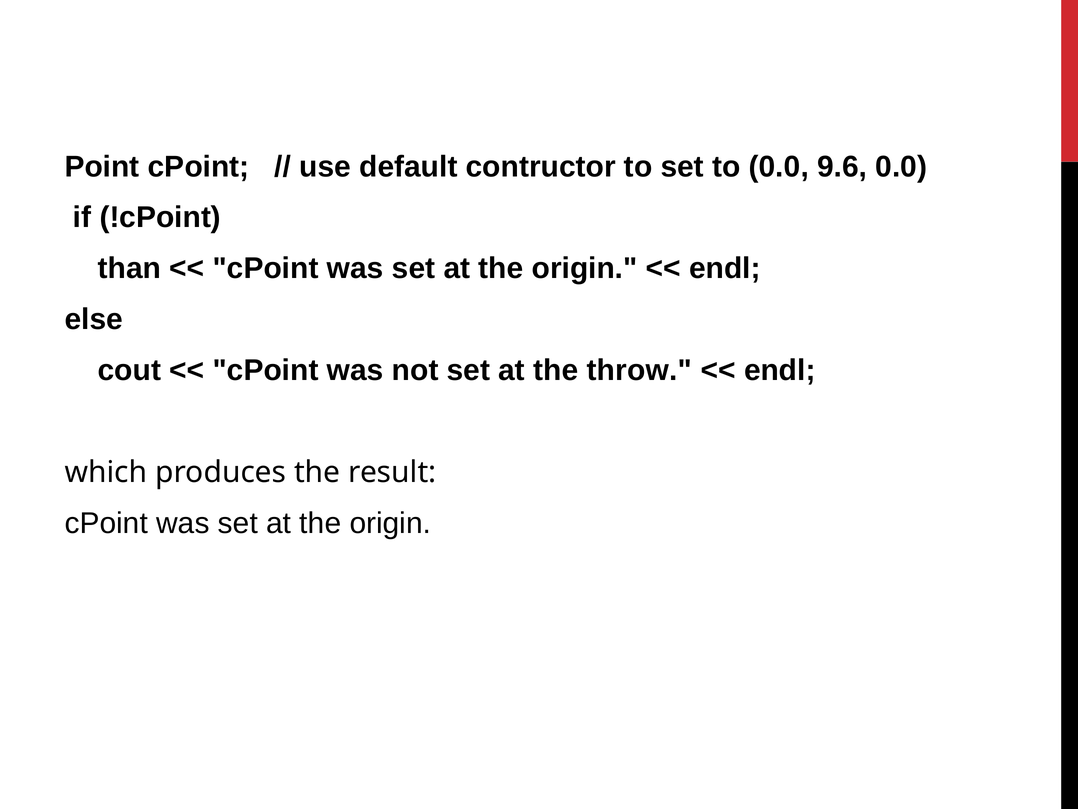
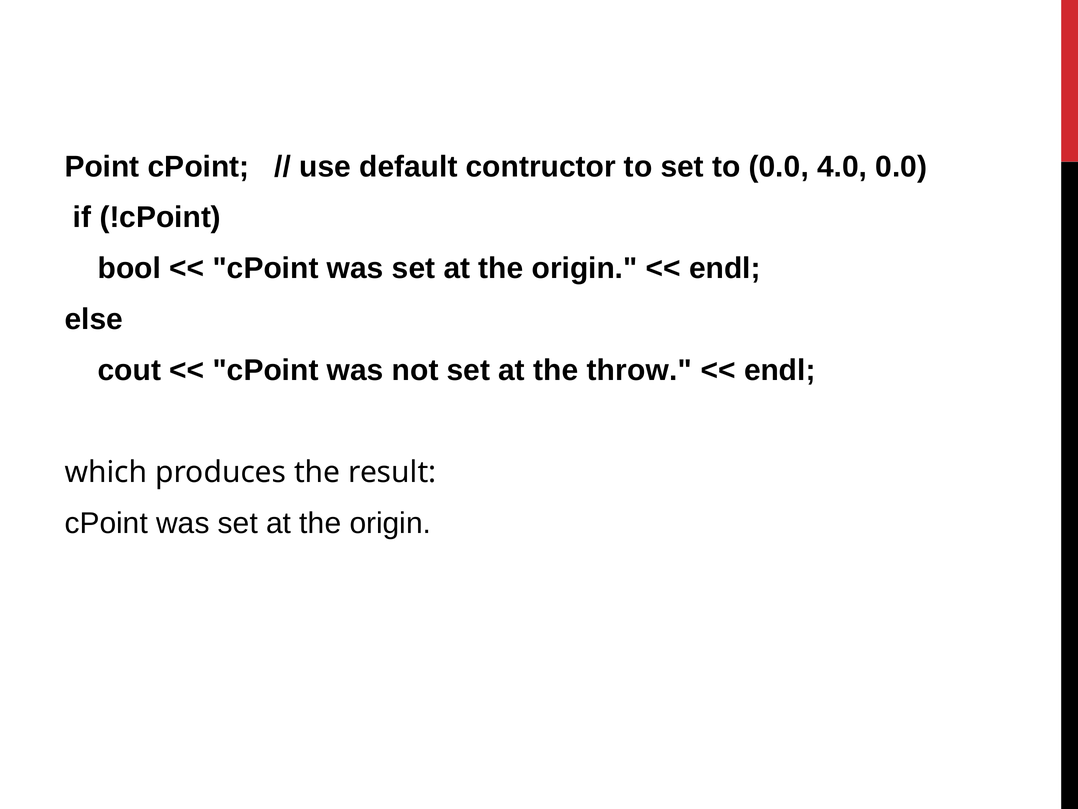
9.6: 9.6 -> 4.0
than: than -> bool
